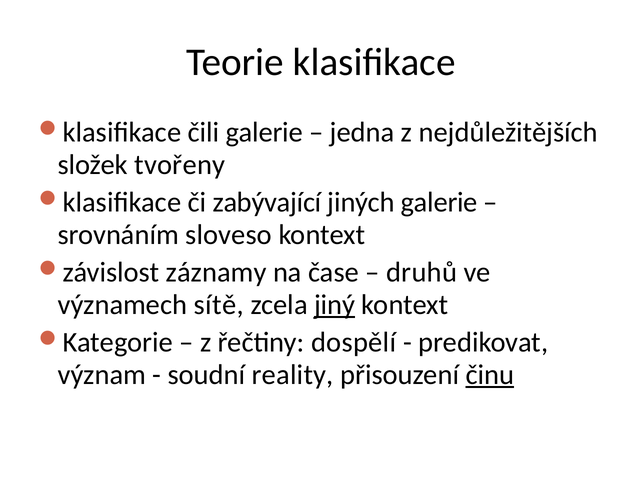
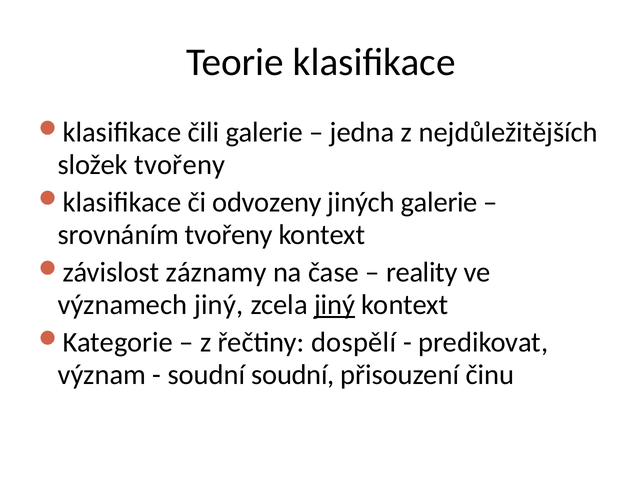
zabývající: zabývající -> odvozeny
srovnáním sloveso: sloveso -> tvořeny
druhů: druhů -> reality
významech sítě: sítě -> jiný
soudní reality: reality -> soudní
činu underline: present -> none
